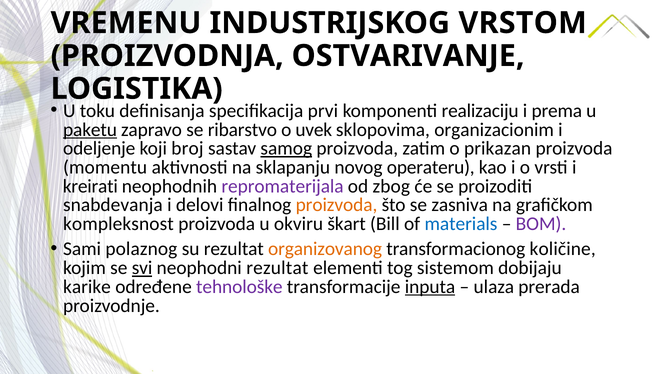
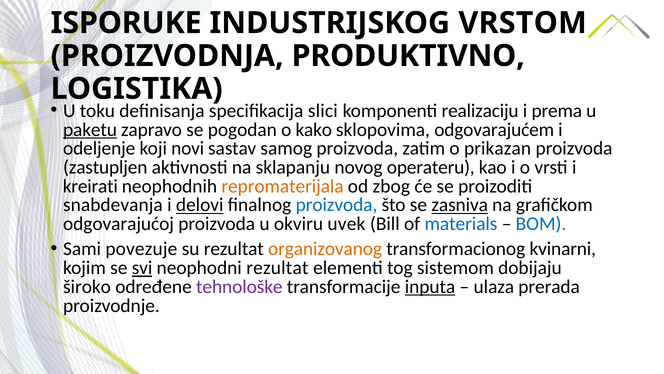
VREMENU: VREMENU -> ISPORUKE
OSTVARIVANJE: OSTVARIVANJE -> PRODUKTIVNO
prvi: prvi -> slici
ribarstvo: ribarstvo -> pogodan
uvek: uvek -> kako
organizacionim: organizacionim -> odgovarajućem
broj: broj -> novi
samog underline: present -> none
momentu: momentu -> zastupljen
repromaterijala colour: purple -> orange
delovi underline: none -> present
proizvoda at (336, 205) colour: orange -> blue
zasniva underline: none -> present
kompleksnost: kompleksnost -> odgovarajućoj
škart: škart -> uvek
BOM colour: purple -> blue
polaznog: polaznog -> povezuje
količine: količine -> kvinarni
karike: karike -> široko
